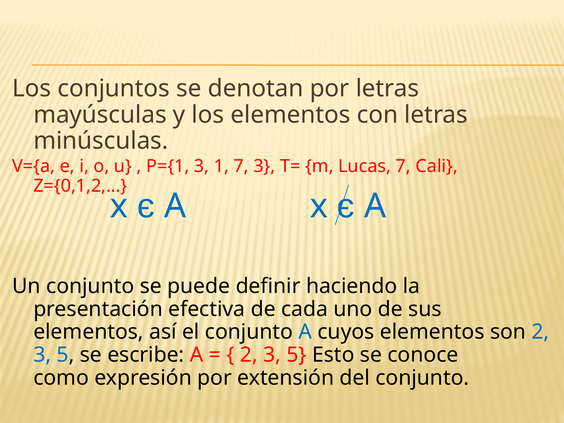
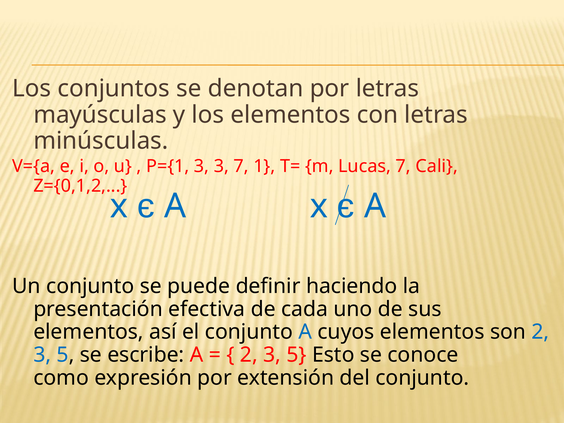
3 1: 1 -> 3
7 3: 3 -> 1
